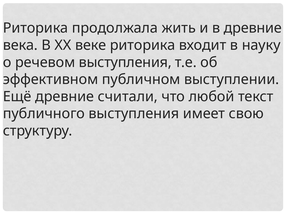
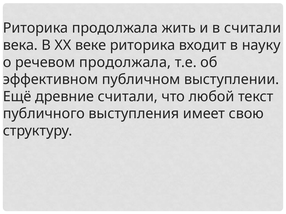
в древние: древние -> считали
речевом выступления: выступления -> продолжала
